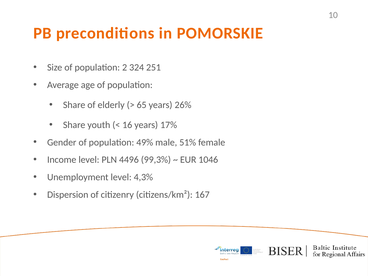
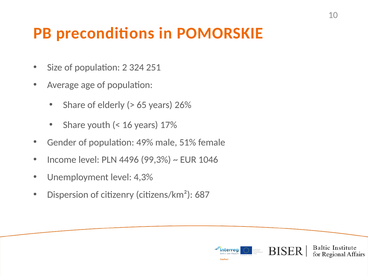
167: 167 -> 687
